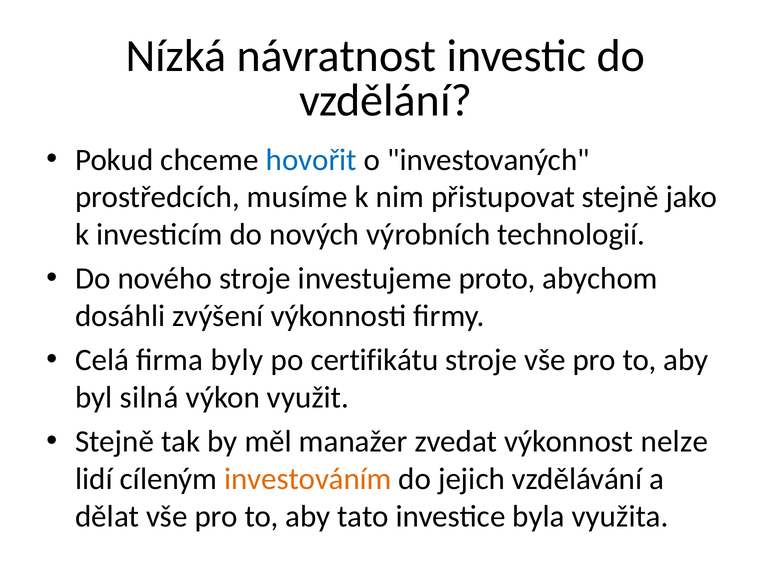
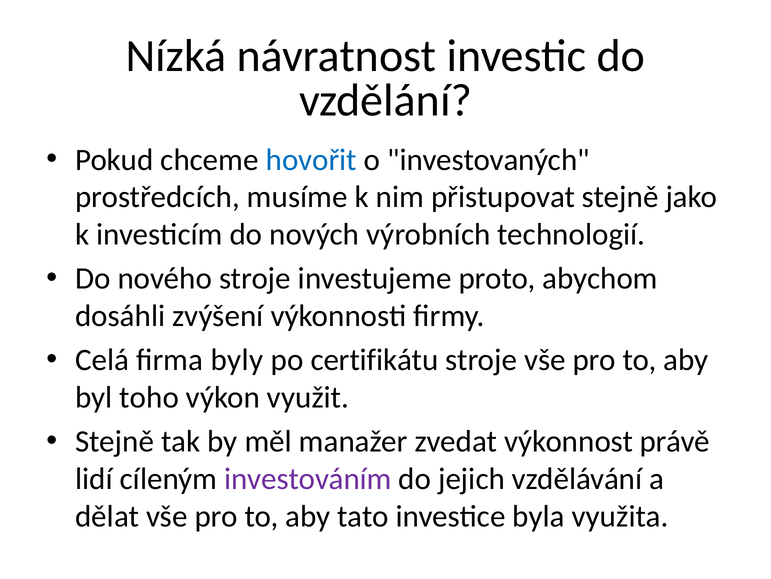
silná: silná -> toho
nelze: nelze -> právě
investováním colour: orange -> purple
